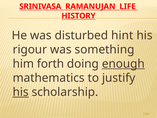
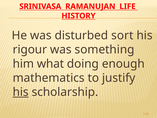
hint: hint -> sort
forth: forth -> what
enough underline: present -> none
